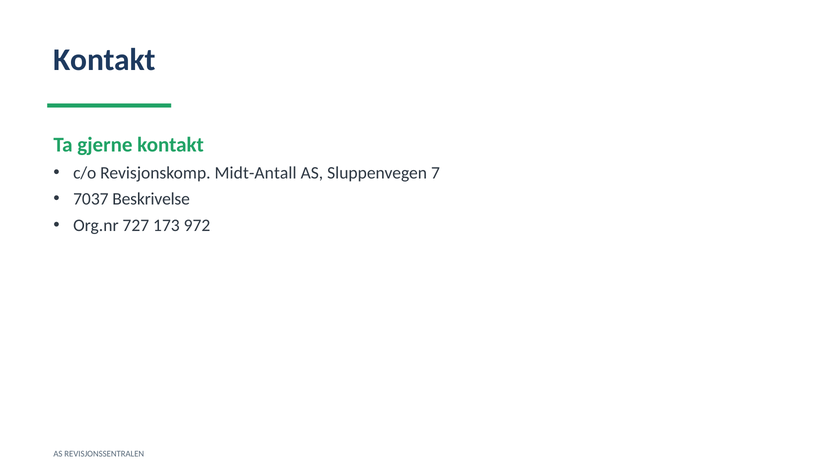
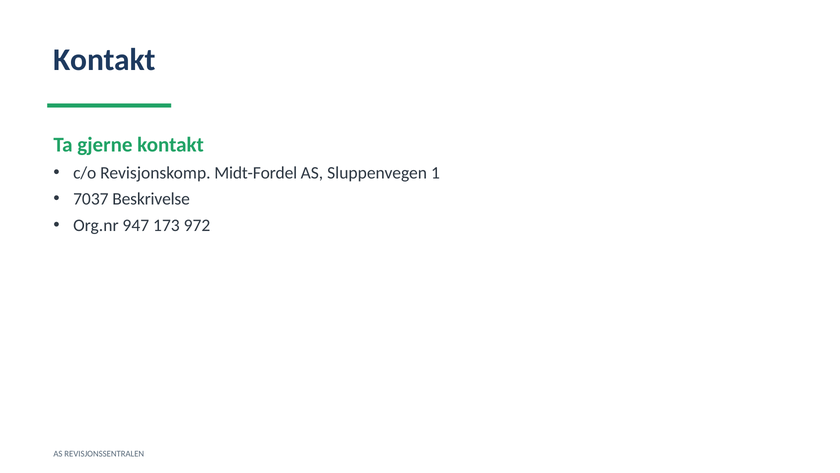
Midt-Antall: Midt-Antall -> Midt-Fordel
7: 7 -> 1
727: 727 -> 947
